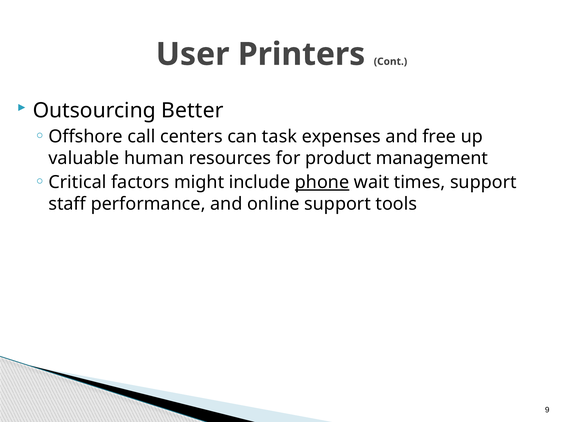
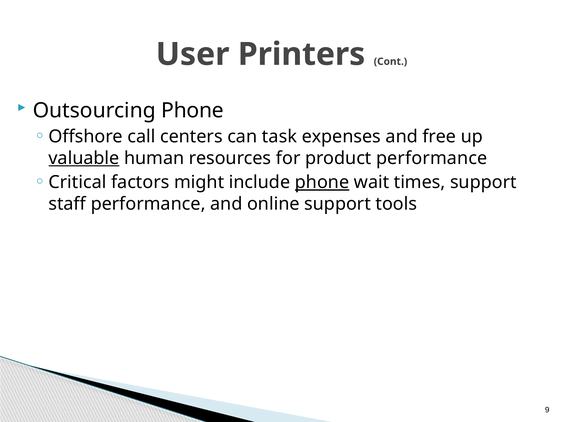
Outsourcing Better: Better -> Phone
valuable underline: none -> present
product management: management -> performance
